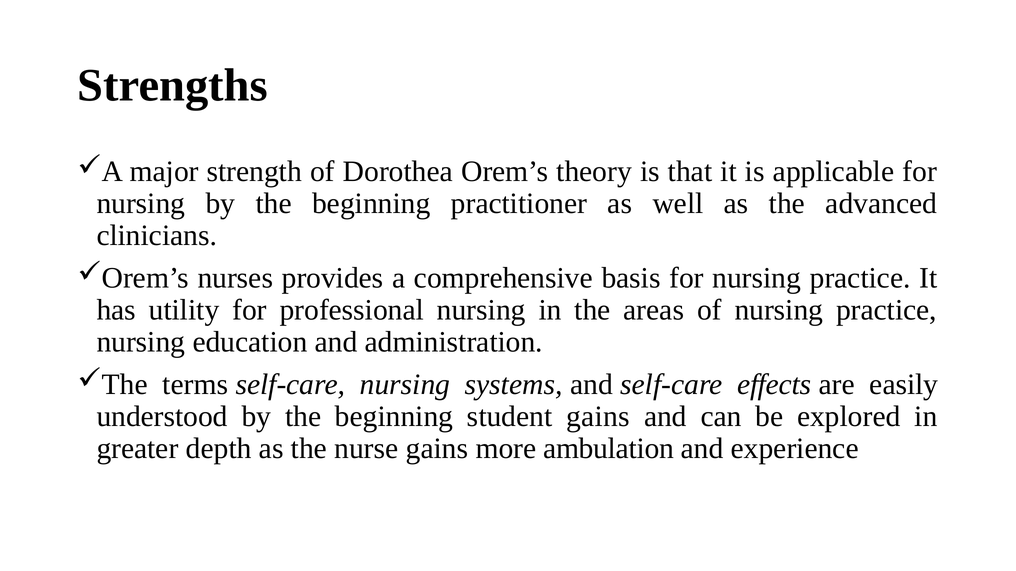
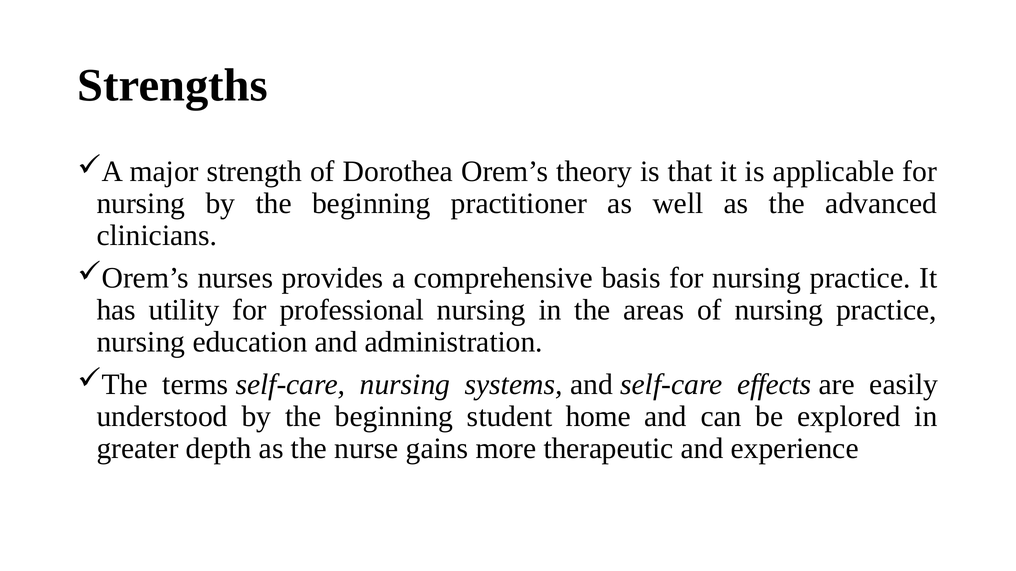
student gains: gains -> home
ambulation: ambulation -> therapeutic
